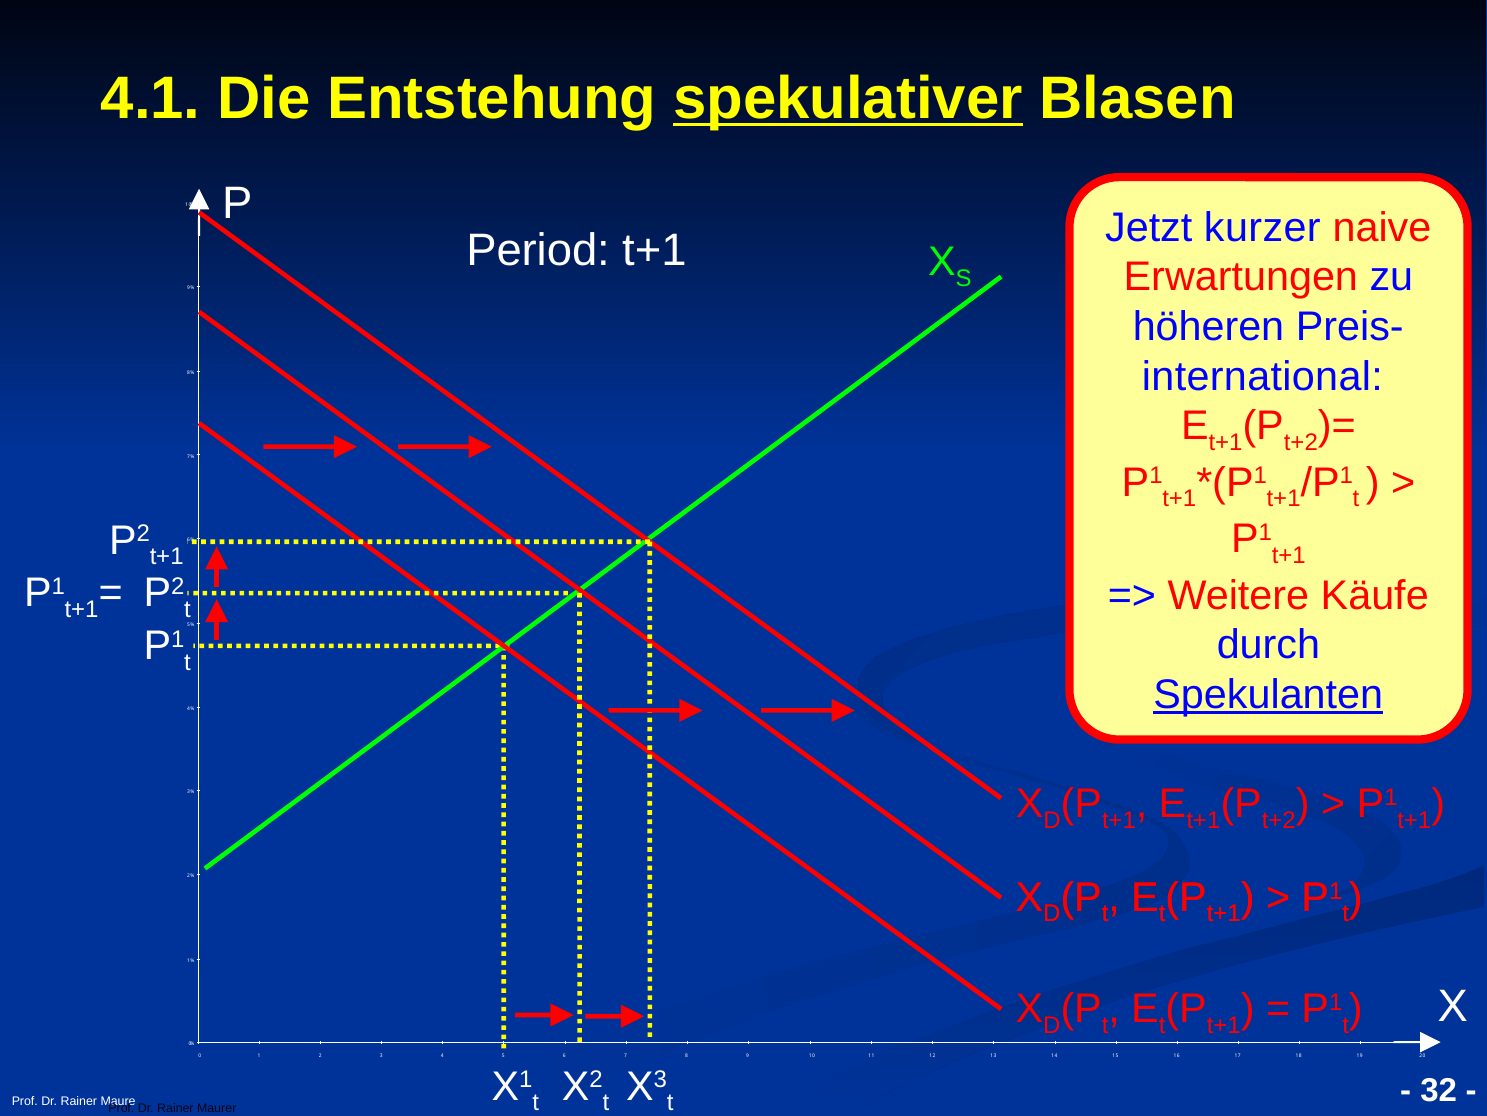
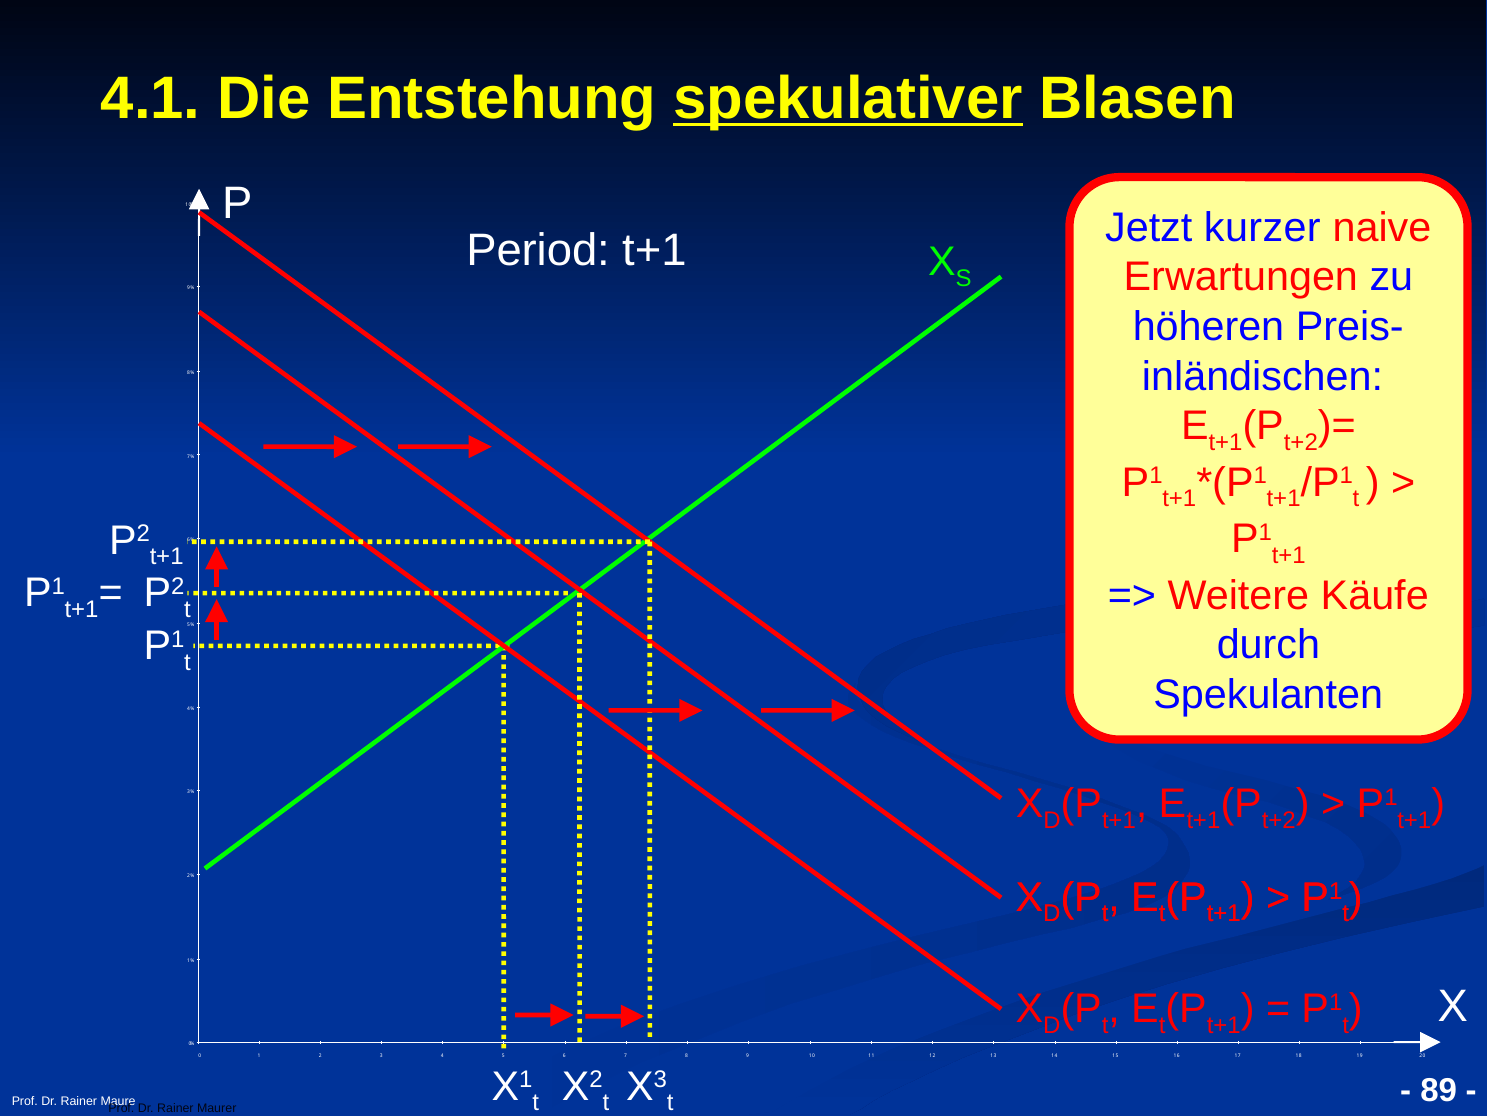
international: international -> inländischen
Spekulanten underline: present -> none
32: 32 -> 89
